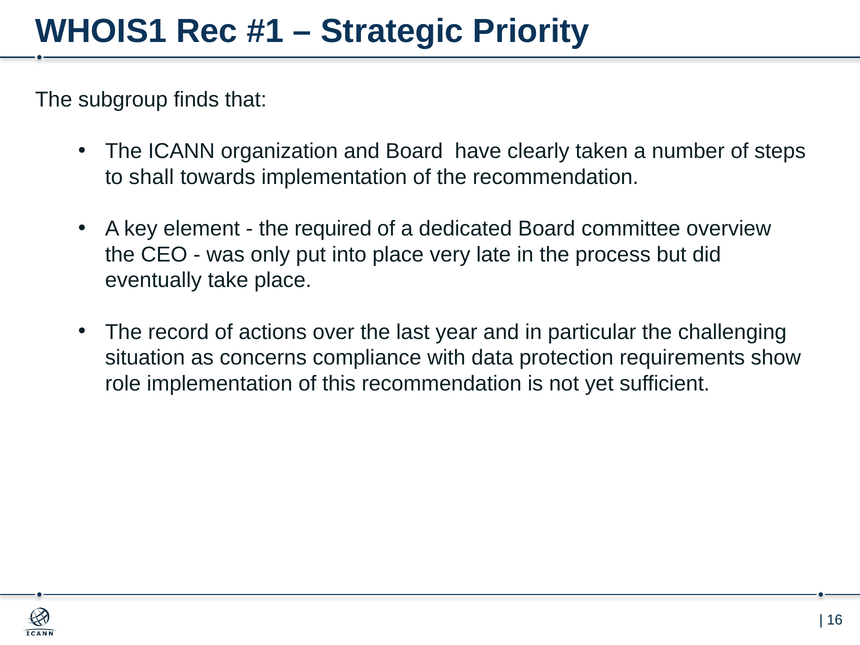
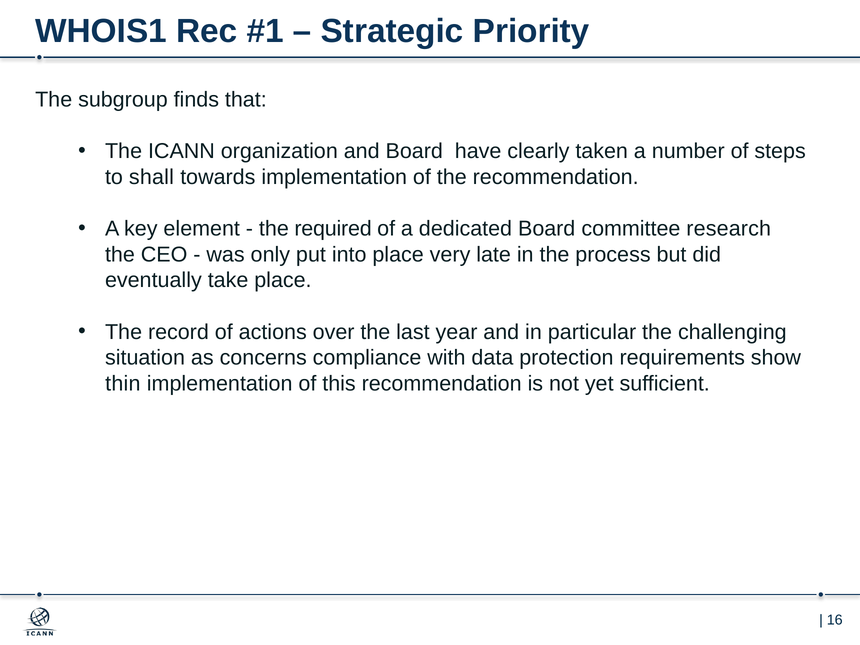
overview: overview -> research
role: role -> thin
